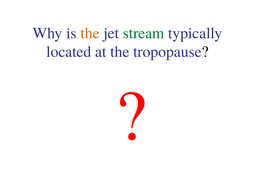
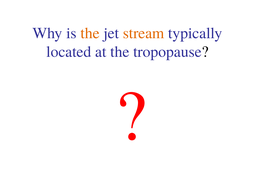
stream colour: green -> orange
